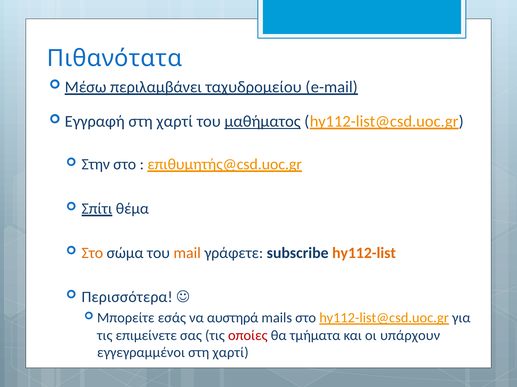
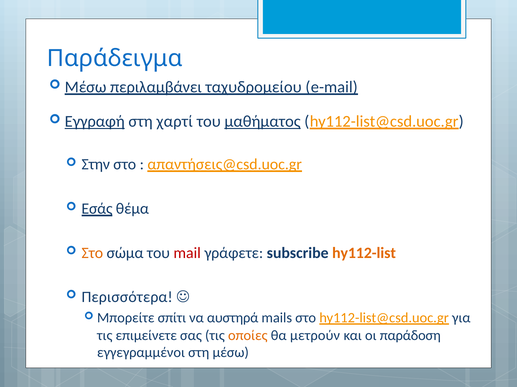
Πιθανότατα: Πιθανότατα -> Παράδειγμα
Εγγραφή underline: none -> present
επιθυμητής@csd.uoc.gr: επιθυμητής@csd.uoc.gr -> απαντήσεις@csd.uoc.gr
Σπίτι: Σπίτι -> Εσάς
mail colour: orange -> red
εσάς: εσάς -> σπίτι
οποίες colour: red -> orange
τμήματα: τμήματα -> μετρούν
υπάρχουν: υπάρχουν -> παράδοση
εγγεγραμμένοι στη χαρτί: χαρτί -> μέσω
